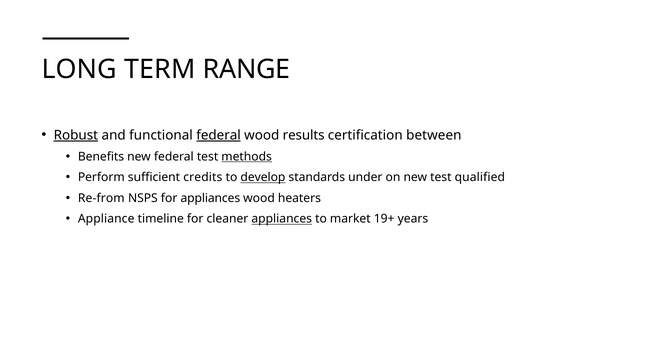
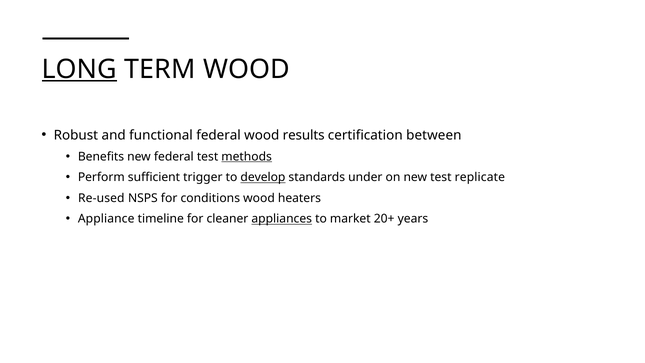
LONG underline: none -> present
TERM RANGE: RANGE -> WOOD
Robust underline: present -> none
federal at (219, 135) underline: present -> none
credits: credits -> trigger
qualified: qualified -> replicate
Re-from: Re-from -> Re-used
for appliances: appliances -> conditions
19+: 19+ -> 20+
